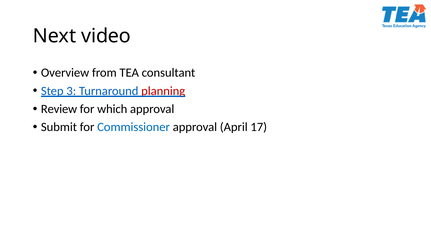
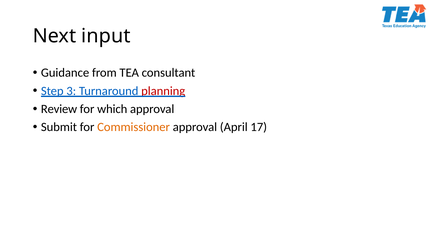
video: video -> input
Overview: Overview -> Guidance
Commissioner colour: blue -> orange
